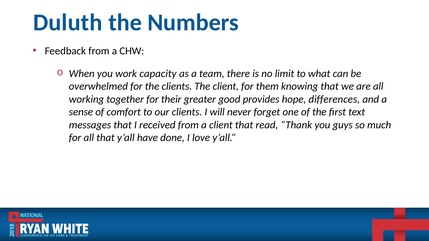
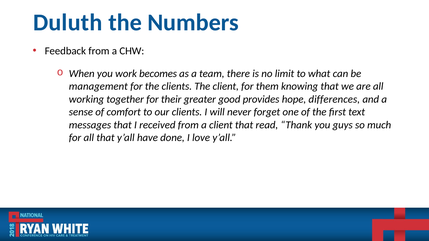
capacity: capacity -> becomes
overwhelmed: overwhelmed -> management
